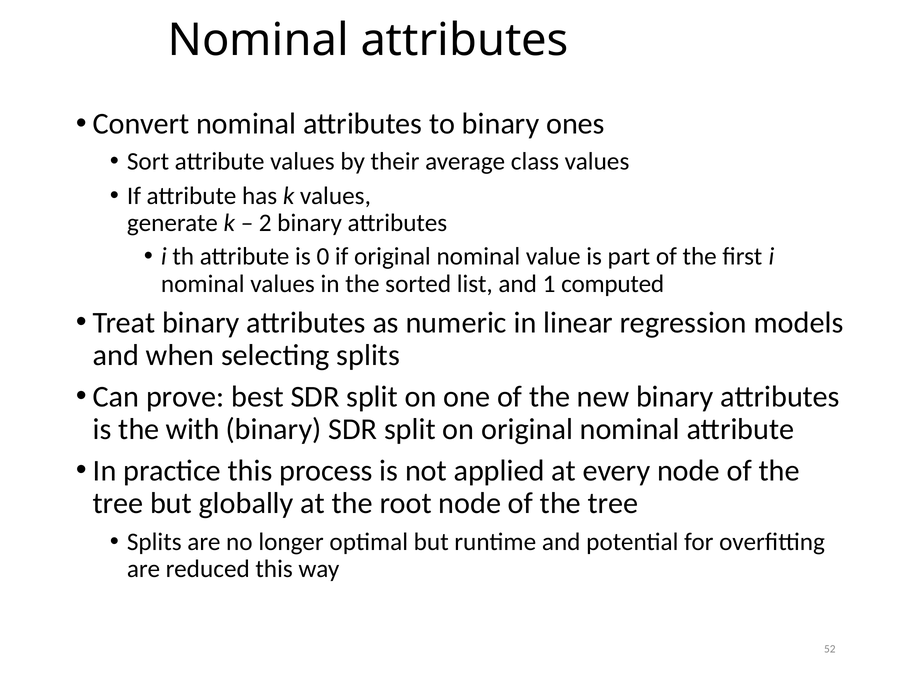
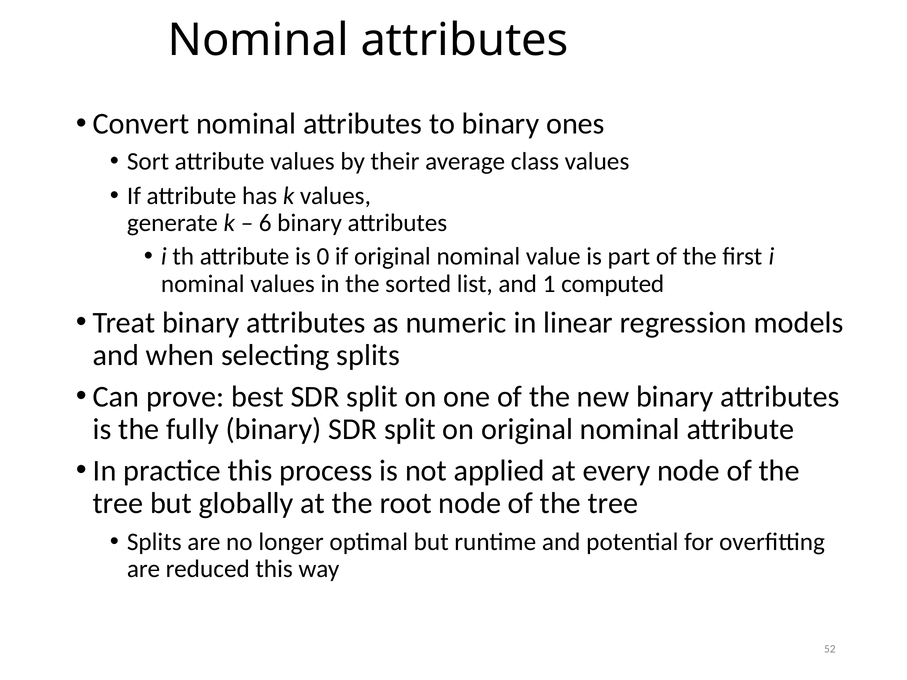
2: 2 -> 6
with: with -> fully
